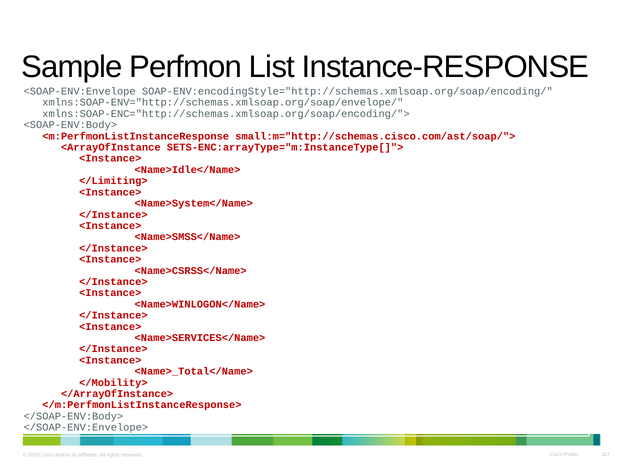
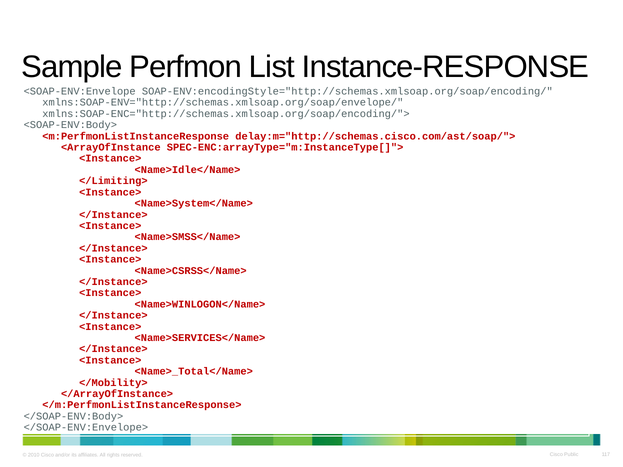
small:m="http://schemas.cisco.com/ast/soap/">: small:m="http://schemas.cisco.com/ast/soap/"> -> delay:m="http://schemas.cisco.com/ast/soap/">
SETS-ENC:arrayType="m:InstanceType[]">: SETS-ENC:arrayType="m:InstanceType[]"> -> SPEC-ENC:arrayType="m:InstanceType[]">
